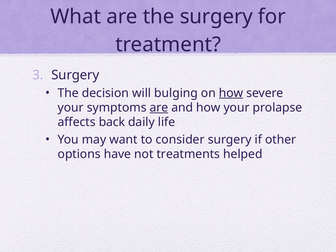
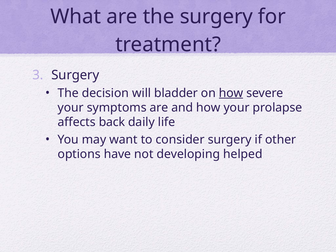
bulging: bulging -> bladder
are at (159, 108) underline: present -> none
treatments: treatments -> developing
